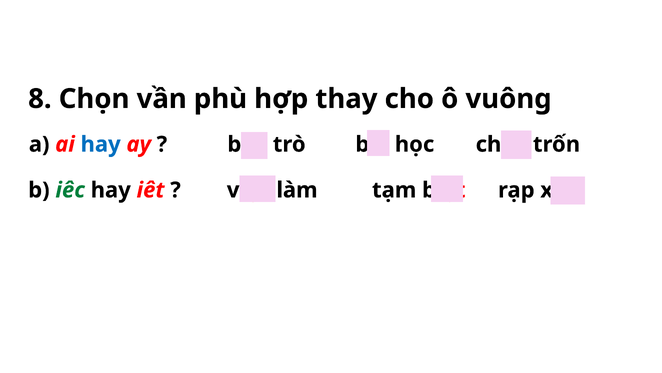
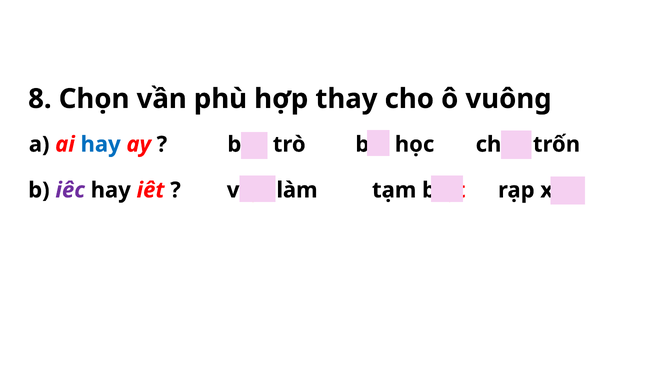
iêc colour: green -> purple
